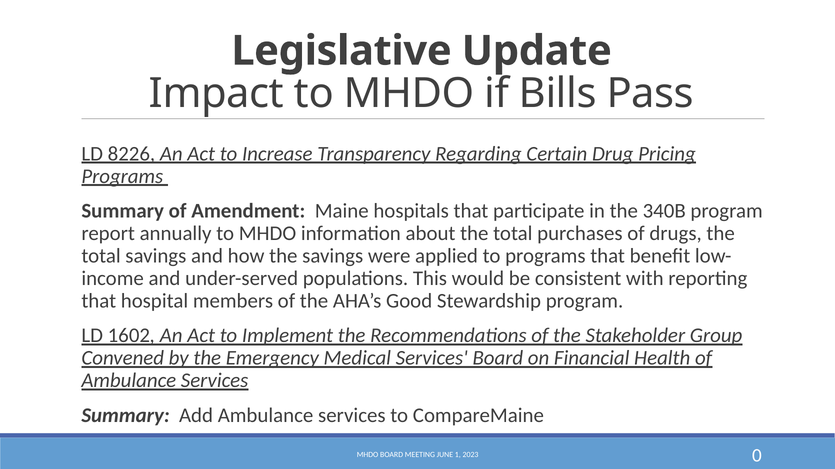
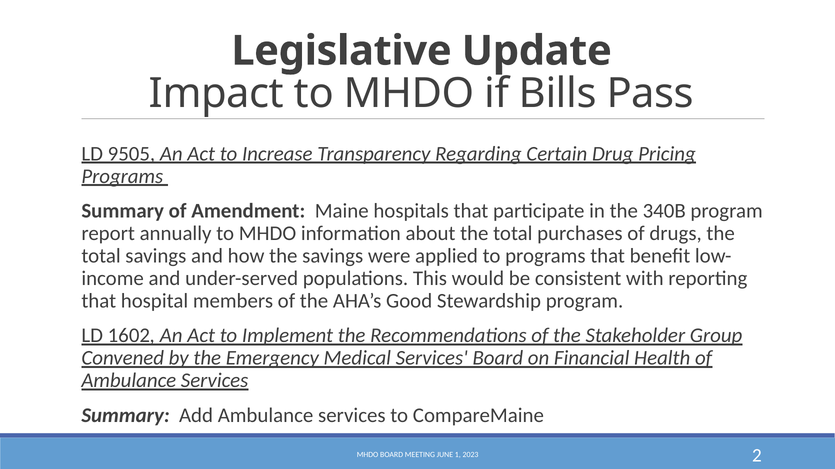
8226: 8226 -> 9505
0: 0 -> 2
